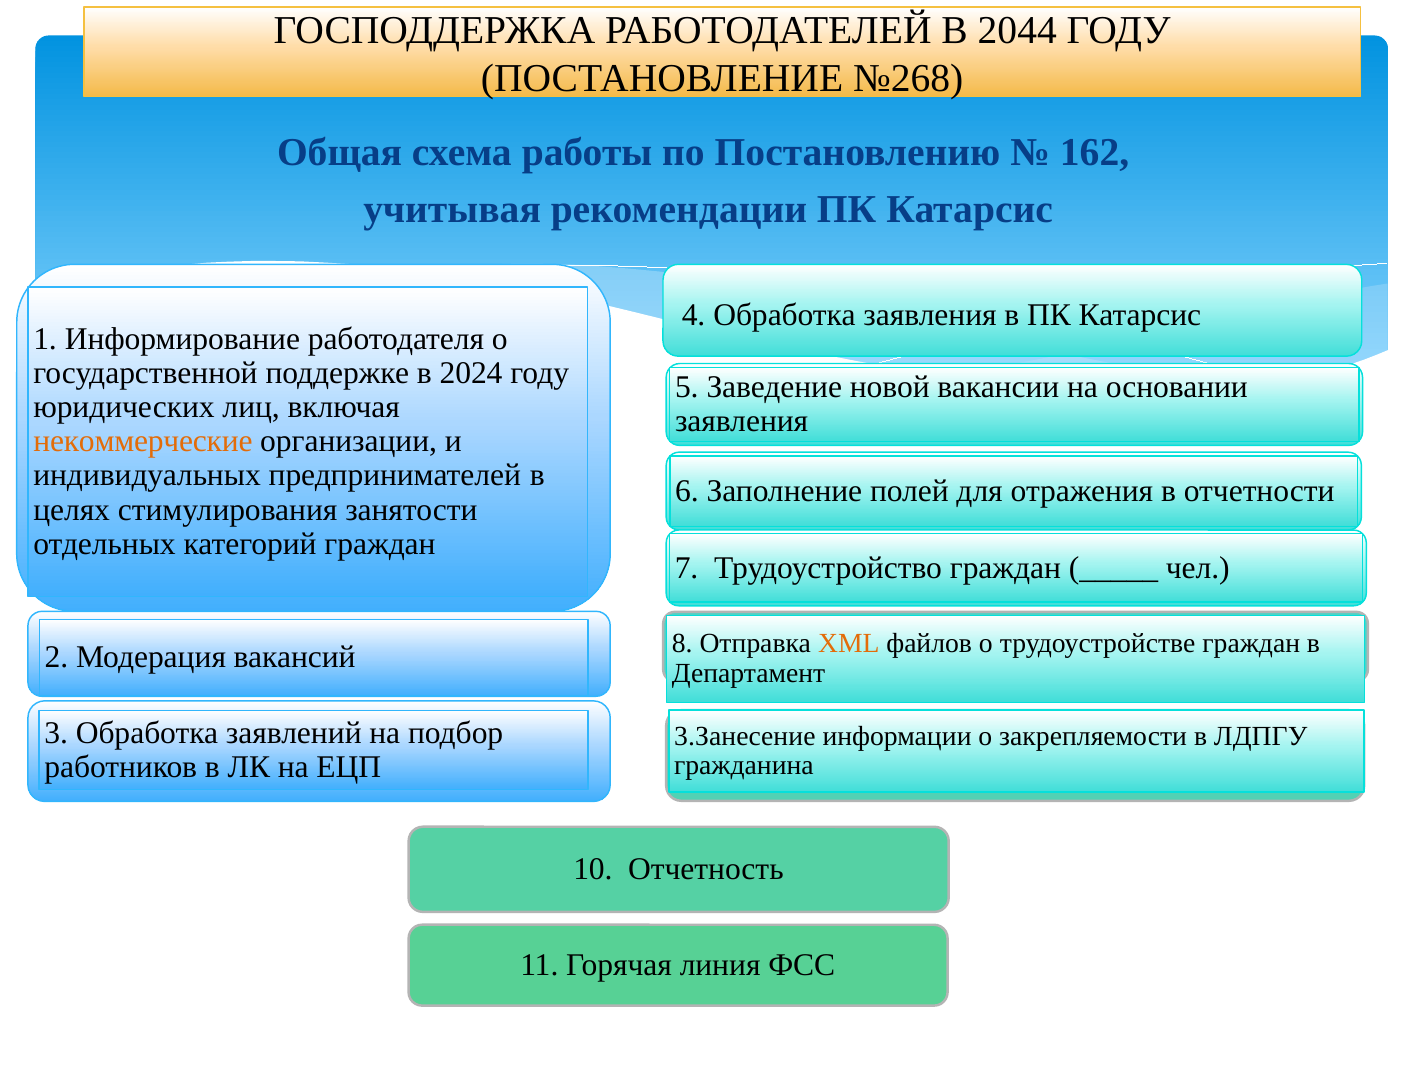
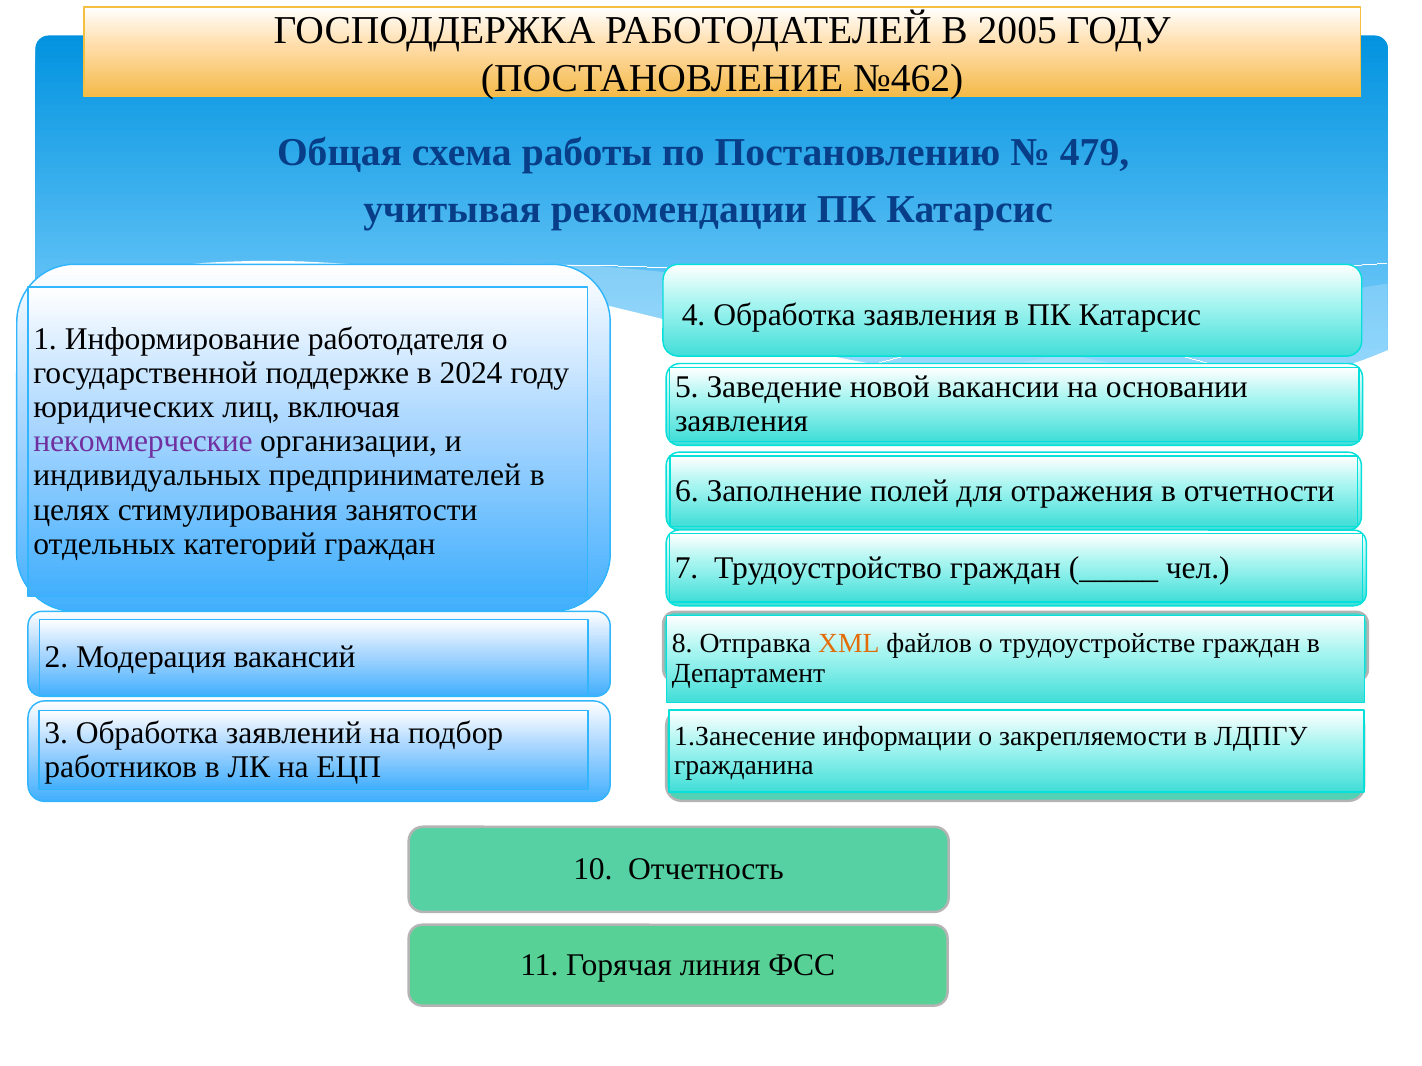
2044: 2044 -> 2005
№268: №268 -> №462
162: 162 -> 479
некоммерческие colour: orange -> purple
3.Занесение: 3.Занесение -> 1.Занесение
